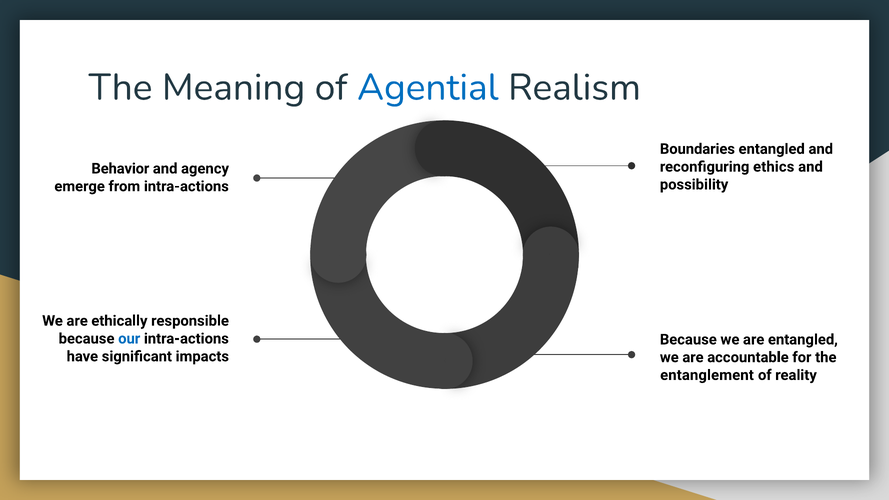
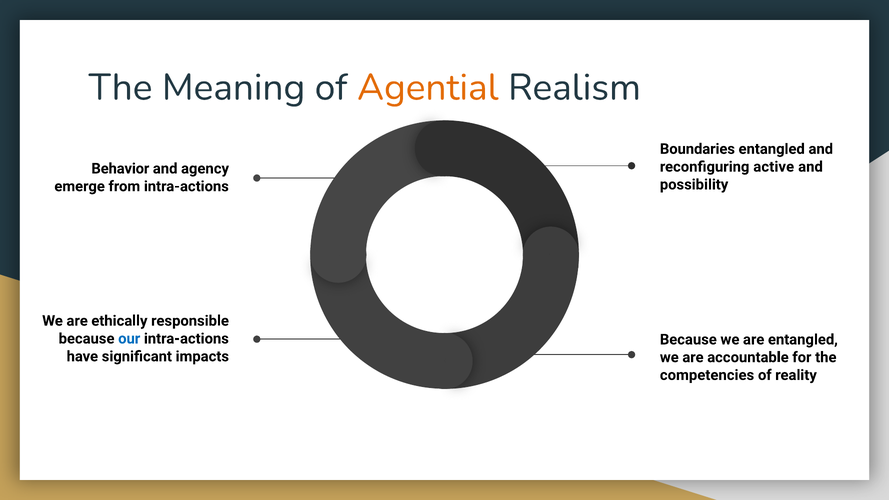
Agential colour: blue -> orange
ethics: ethics -> active
entanglement: entanglement -> competencies
